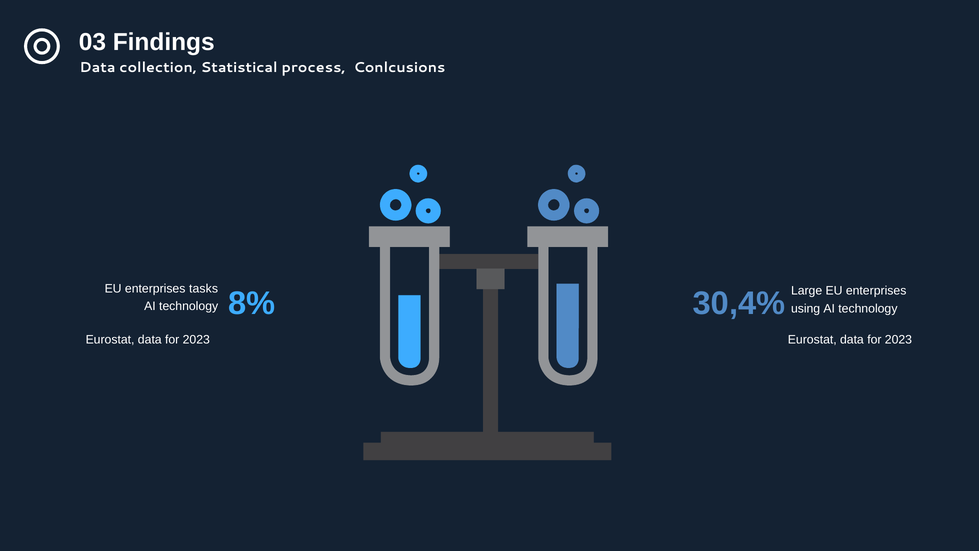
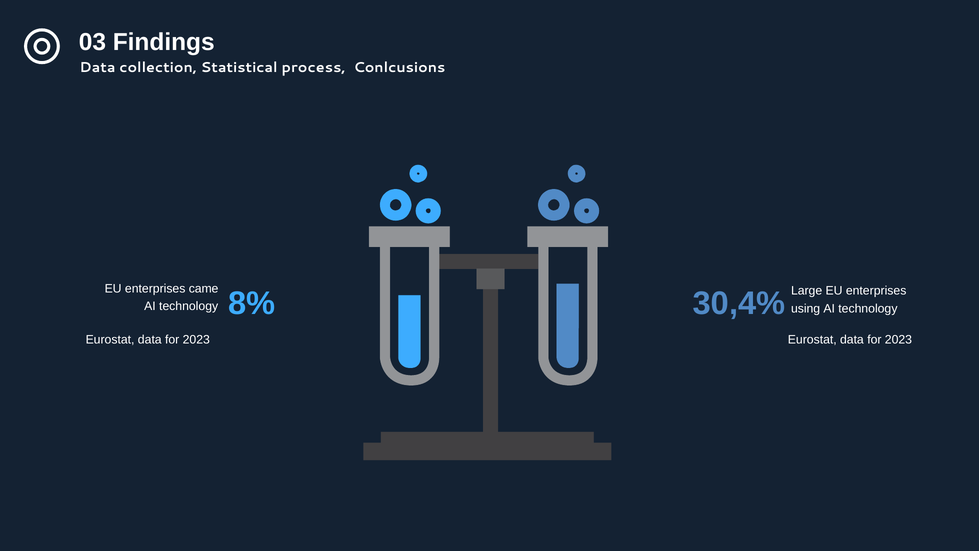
tasks: tasks -> came
